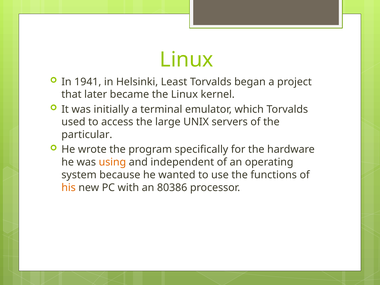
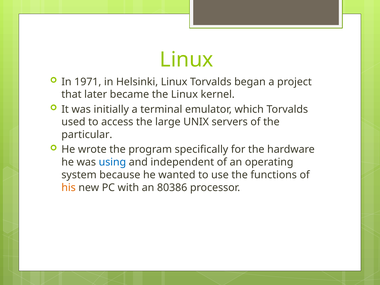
1941: 1941 -> 1971
Helsinki Least: Least -> Linux
using colour: orange -> blue
